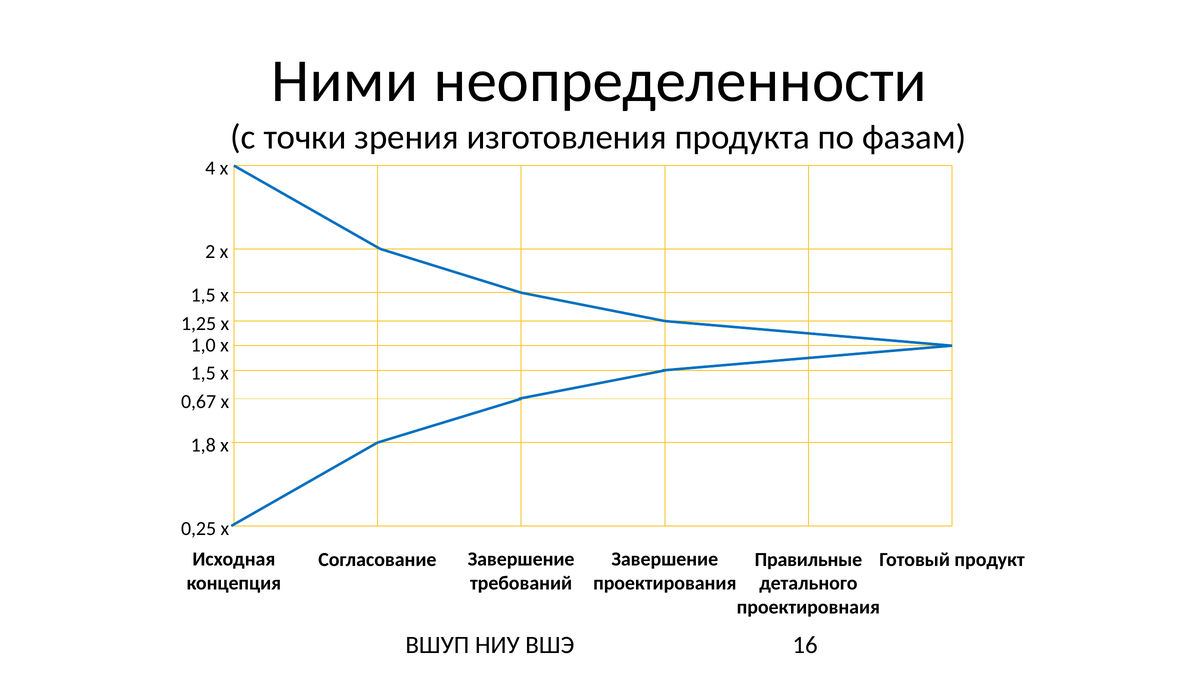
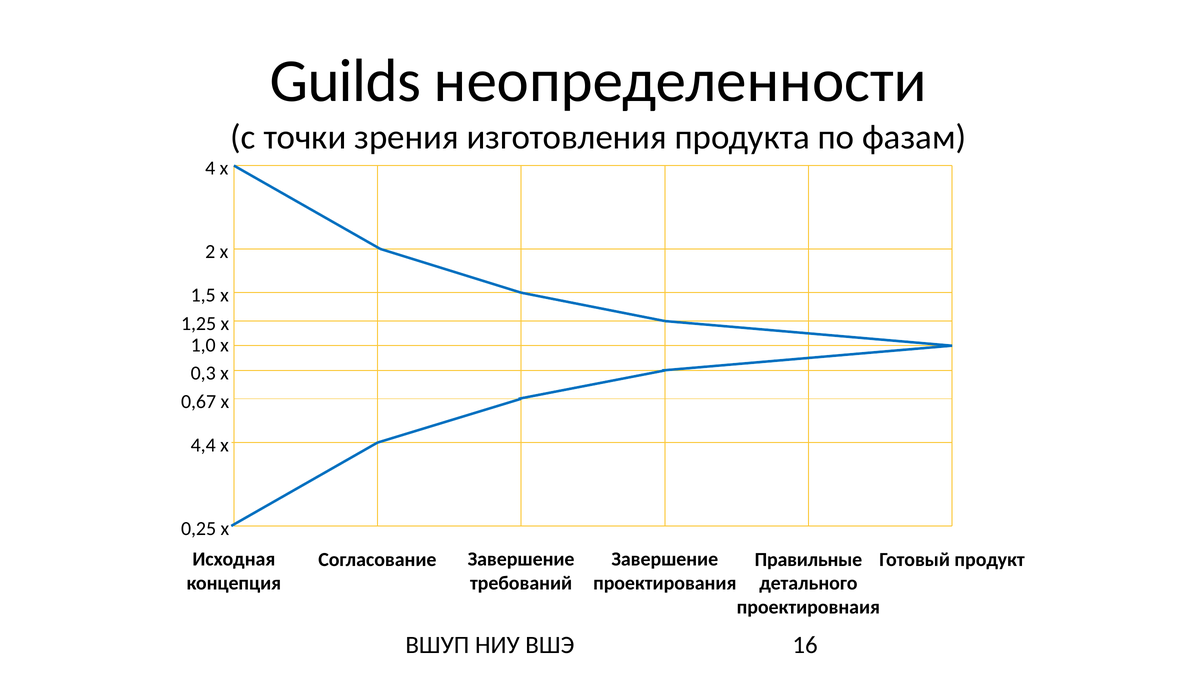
Ними: Ними -> Guilds
1,5 at (203, 373): 1,5 -> 0,3
1,8: 1,8 -> 4,4
